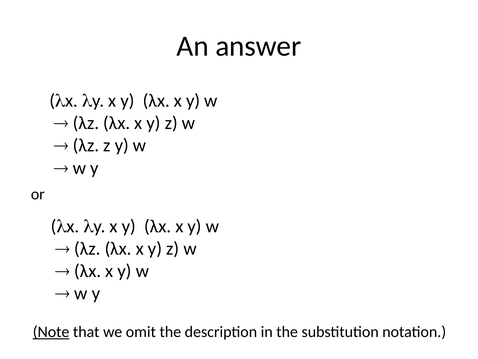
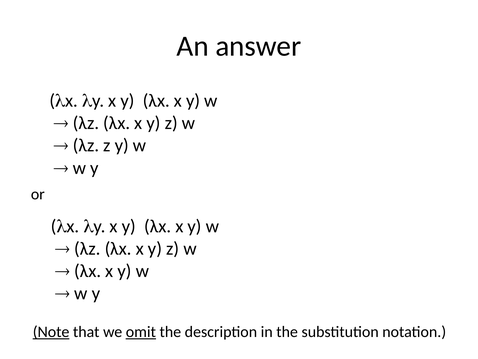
omit underline: none -> present
